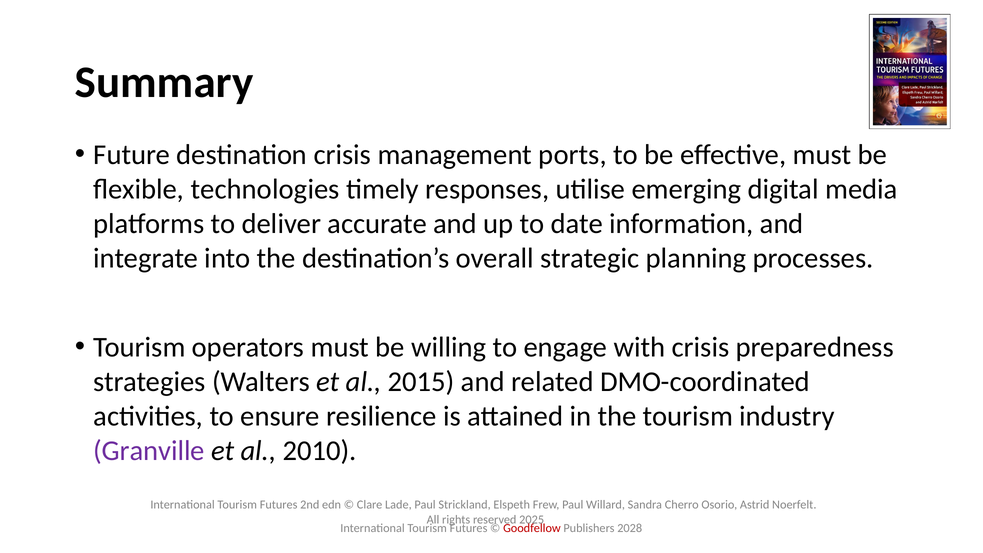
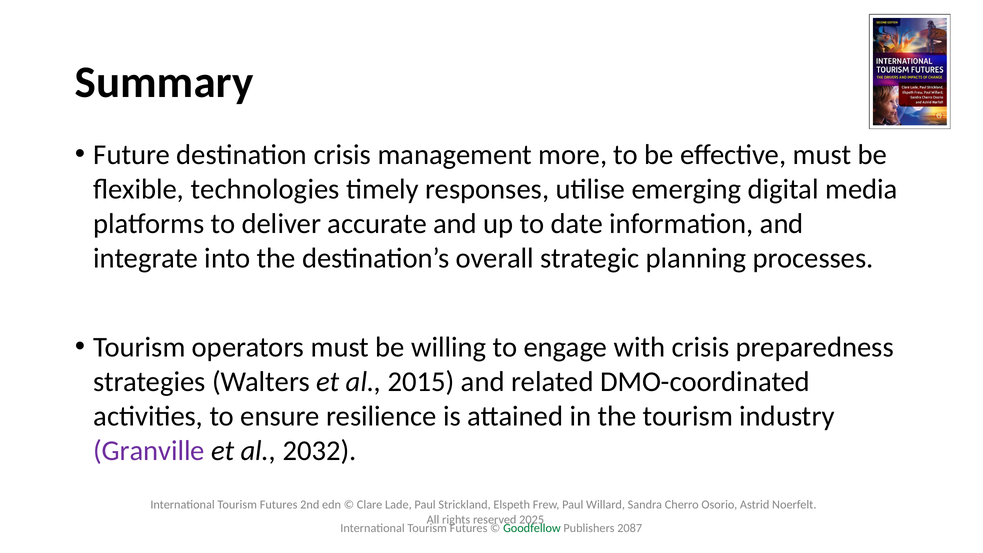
ports: ports -> more
2010: 2010 -> 2032
Goodfellow colour: red -> green
2028: 2028 -> 2087
